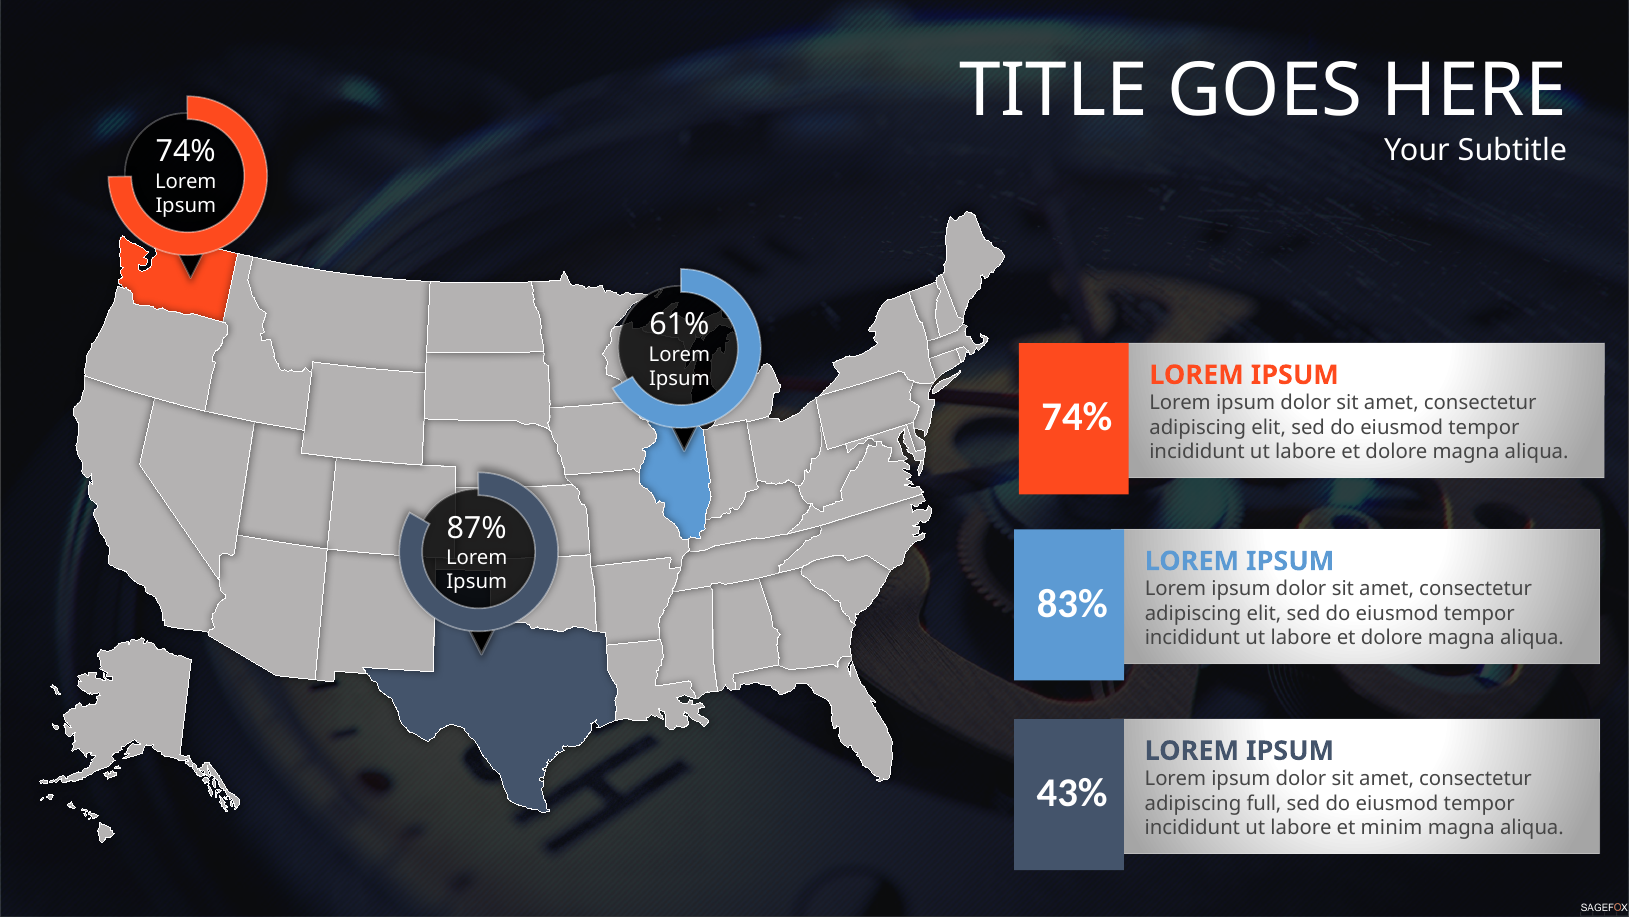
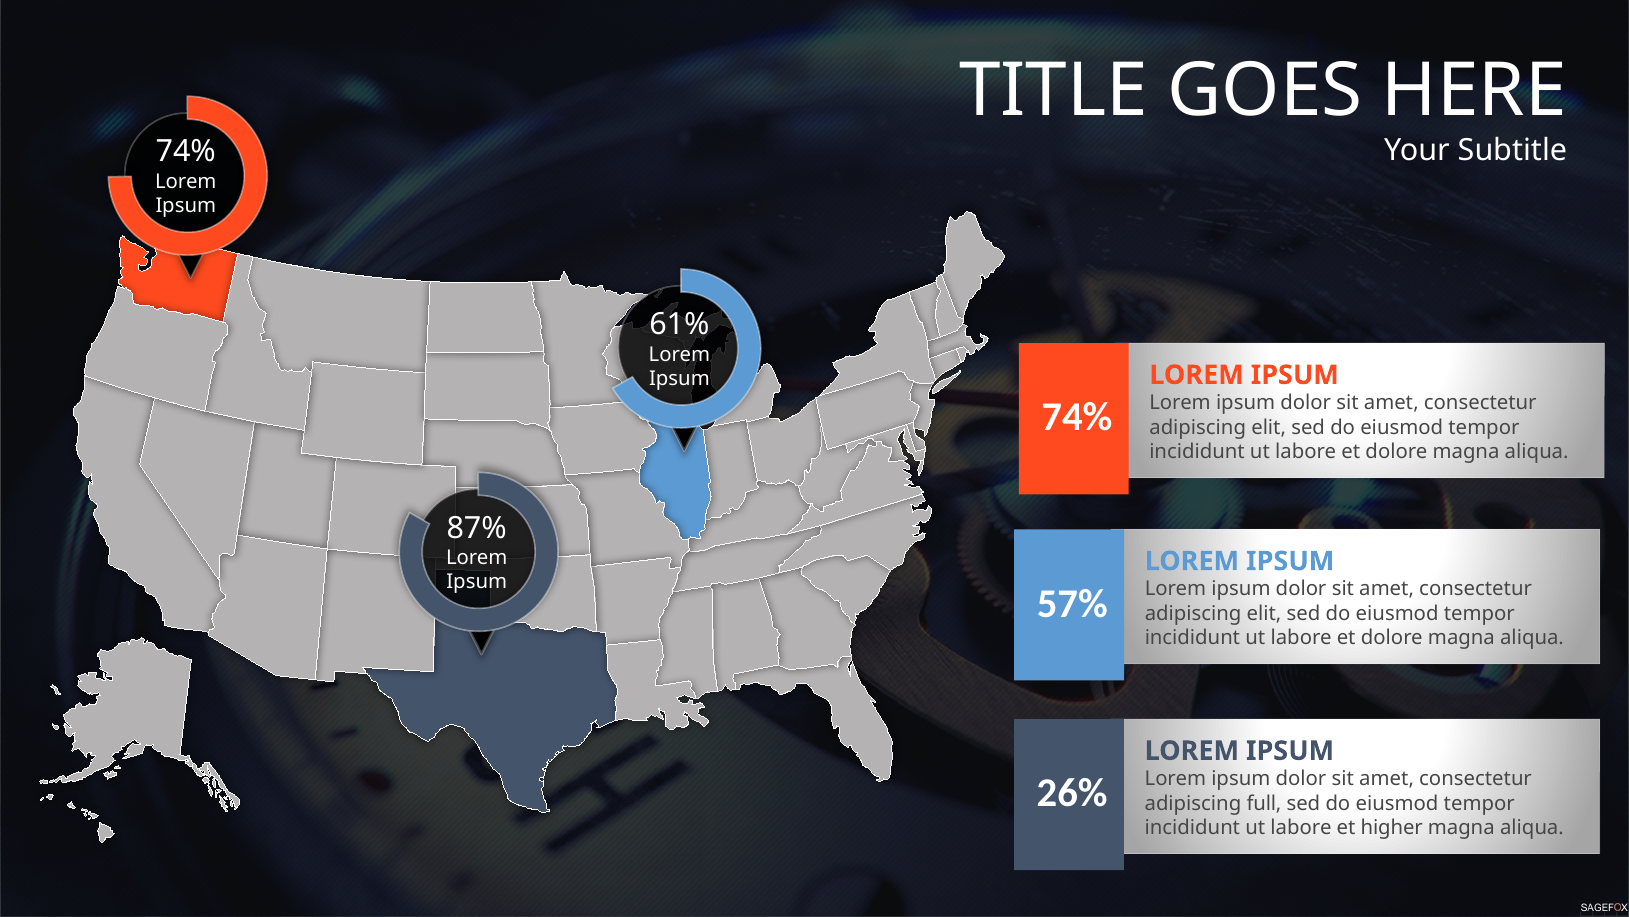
83%: 83% -> 57%
43%: 43% -> 26%
minim: minim -> higher
